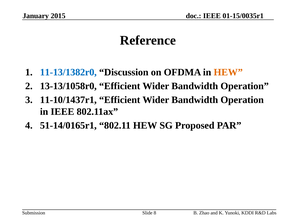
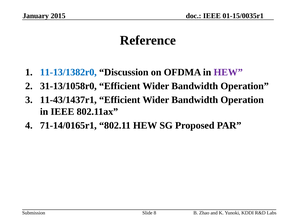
HEW at (228, 72) colour: orange -> purple
13-13/1058r0: 13-13/1058r0 -> 31-13/1058r0
11-10/1437r1: 11-10/1437r1 -> 11-43/1437r1
51-14/0165r1: 51-14/0165r1 -> 71-14/0165r1
